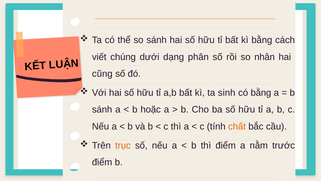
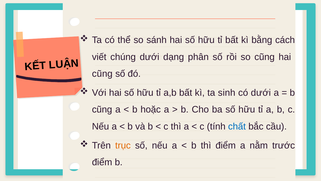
so nhân: nhân -> cũng
có bằng: bằng -> dưới
sánh at (102, 109): sánh -> cũng
chất colour: orange -> blue
